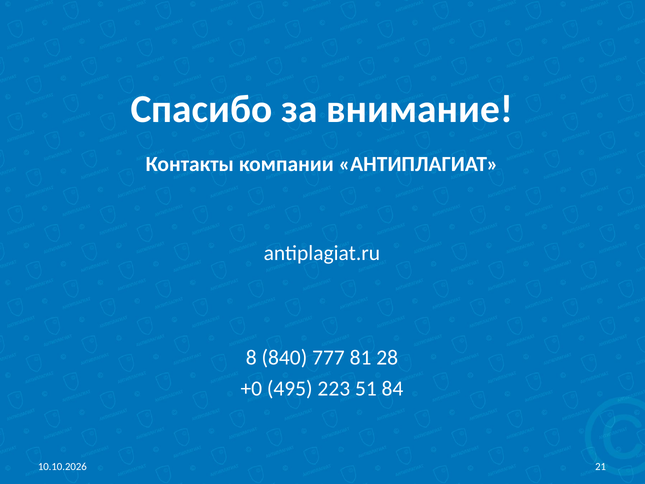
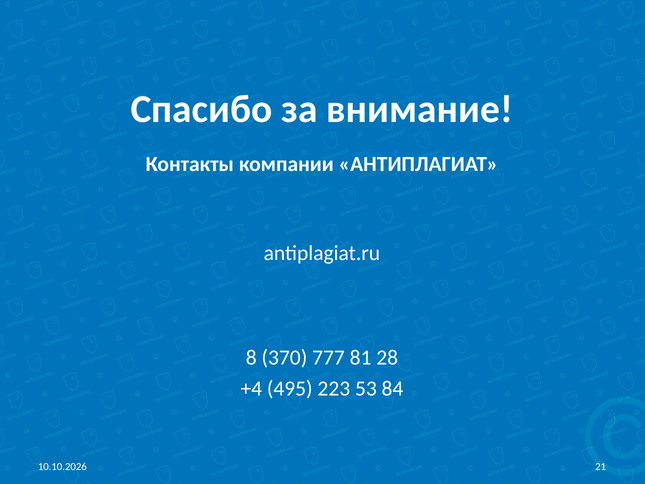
840: 840 -> 370
+0: +0 -> +4
51: 51 -> 53
